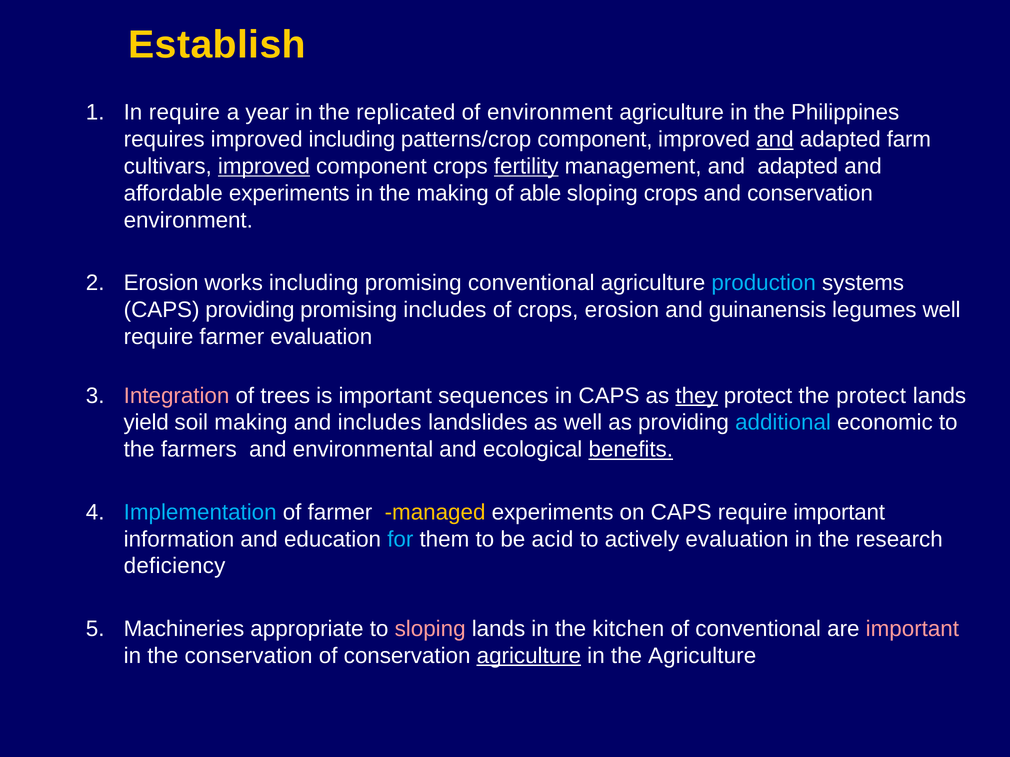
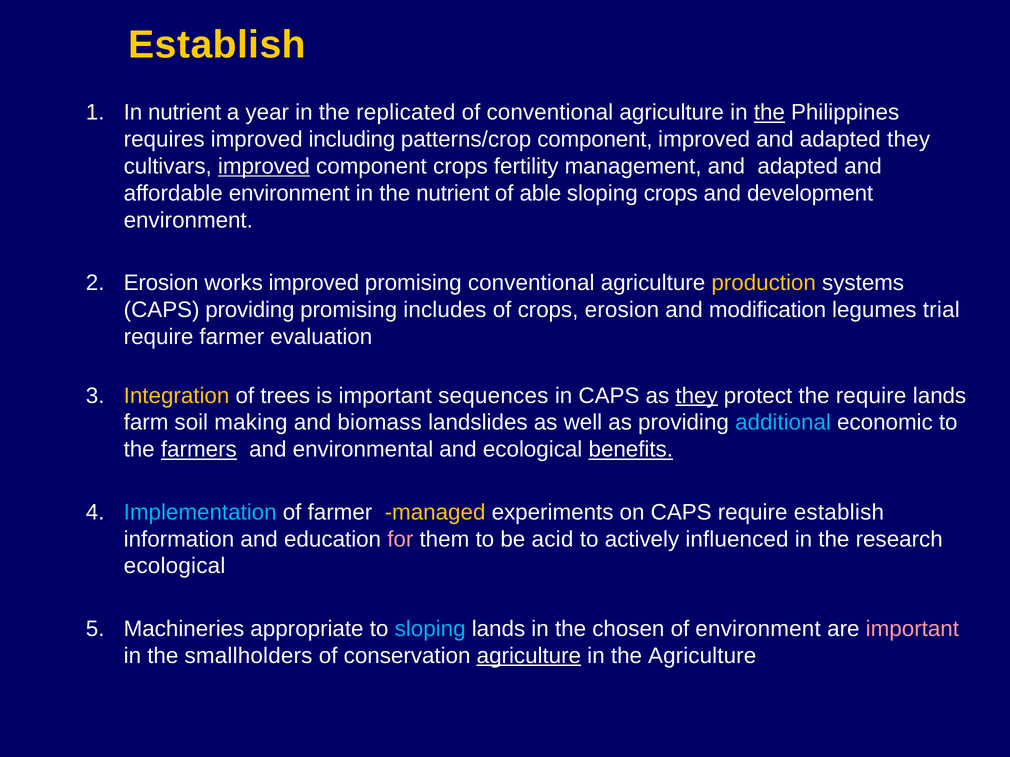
In require: require -> nutrient
of environment: environment -> conventional
the at (769, 113) underline: none -> present
and at (775, 140) underline: present -> none
adapted farm: farm -> they
fertility underline: present -> none
affordable experiments: experiments -> environment
the making: making -> nutrient
and conservation: conservation -> development
works including: including -> improved
production colour: light blue -> yellow
guinanensis: guinanensis -> modification
legumes well: well -> trial
Integration colour: pink -> yellow
the protect: protect -> require
yield: yield -> farm
and includes: includes -> biomass
farmers underline: none -> present
require important: important -> establish
for colour: light blue -> pink
actively evaluation: evaluation -> influenced
deficiency at (175, 566): deficiency -> ecological
sloping at (430, 629) colour: pink -> light blue
kitchen: kitchen -> chosen
of conventional: conventional -> environment
the conservation: conservation -> smallholders
